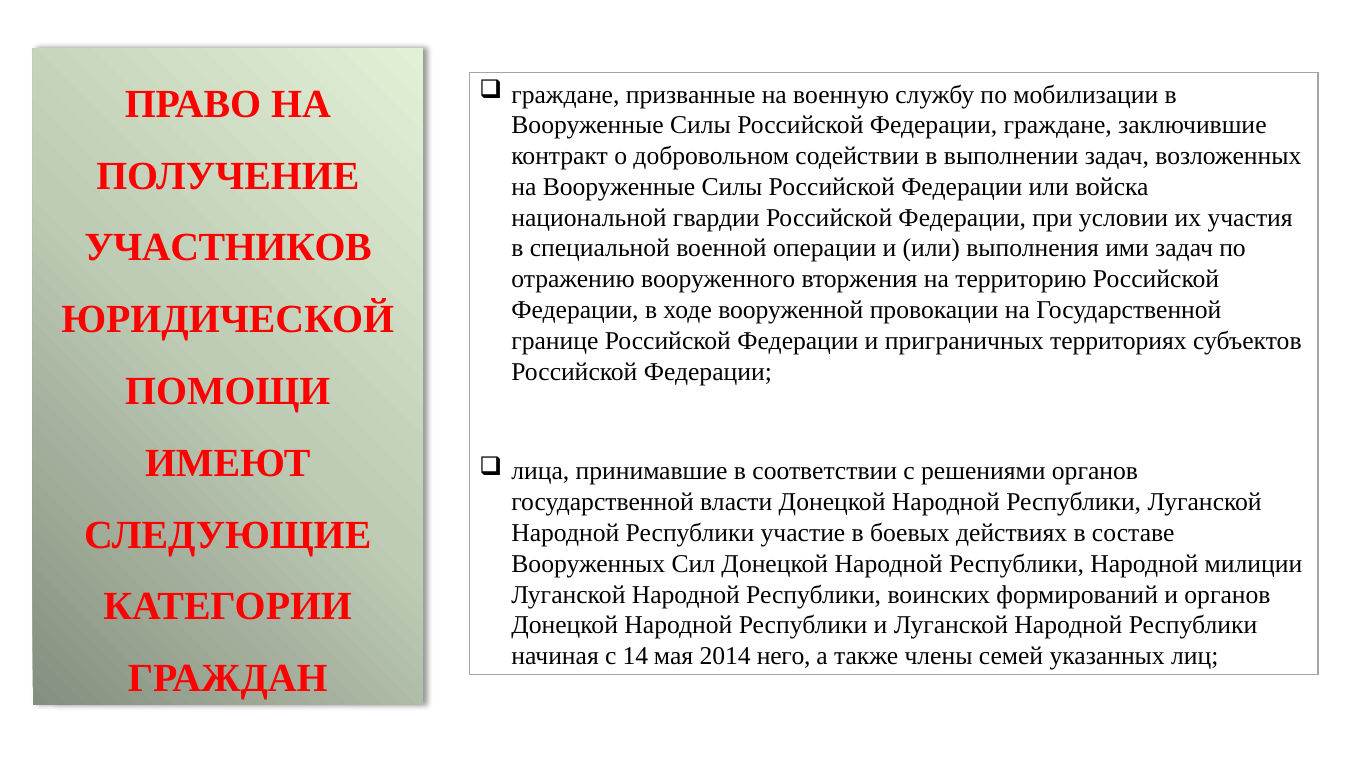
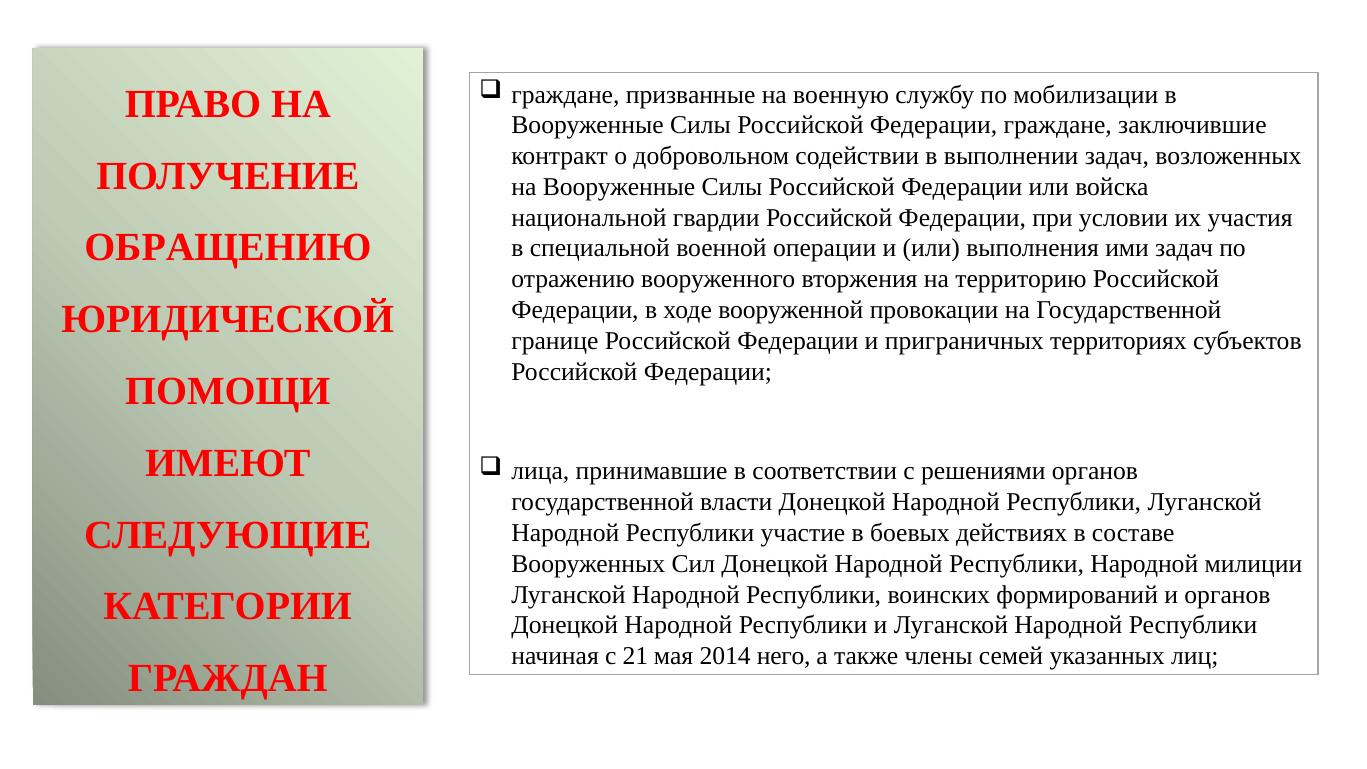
УЧАСТНИКОВ: УЧАСТНИКОВ -> ОБРАЩЕНИЮ
14: 14 -> 21
